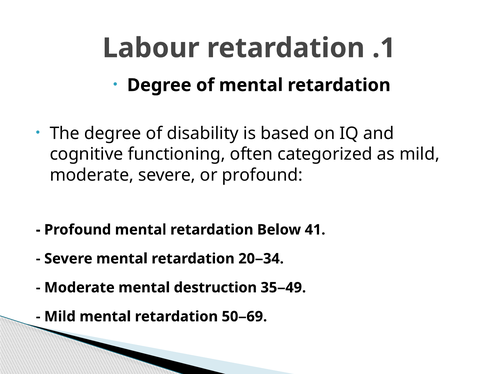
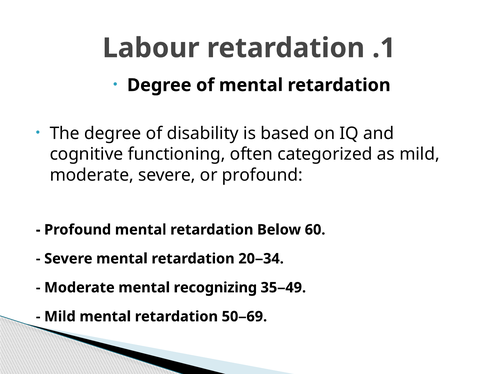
41: 41 -> 60
destruction: destruction -> recognizing
